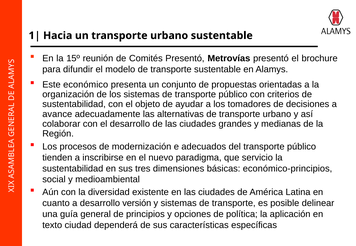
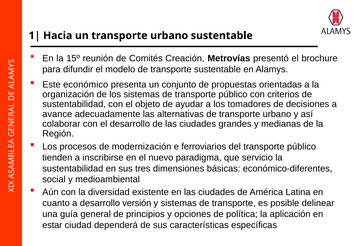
Comités Presentó: Presentó -> Creación
adecuados: adecuados -> ferroviarios
económico-principios: económico-principios -> económico-diferentes
texto: texto -> estar
